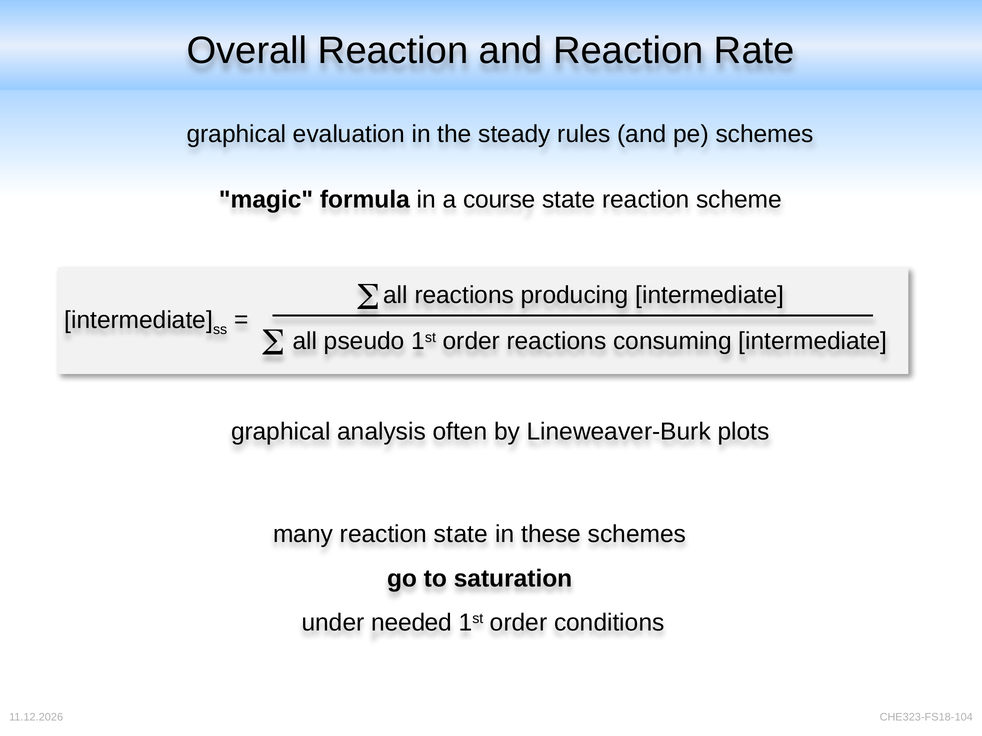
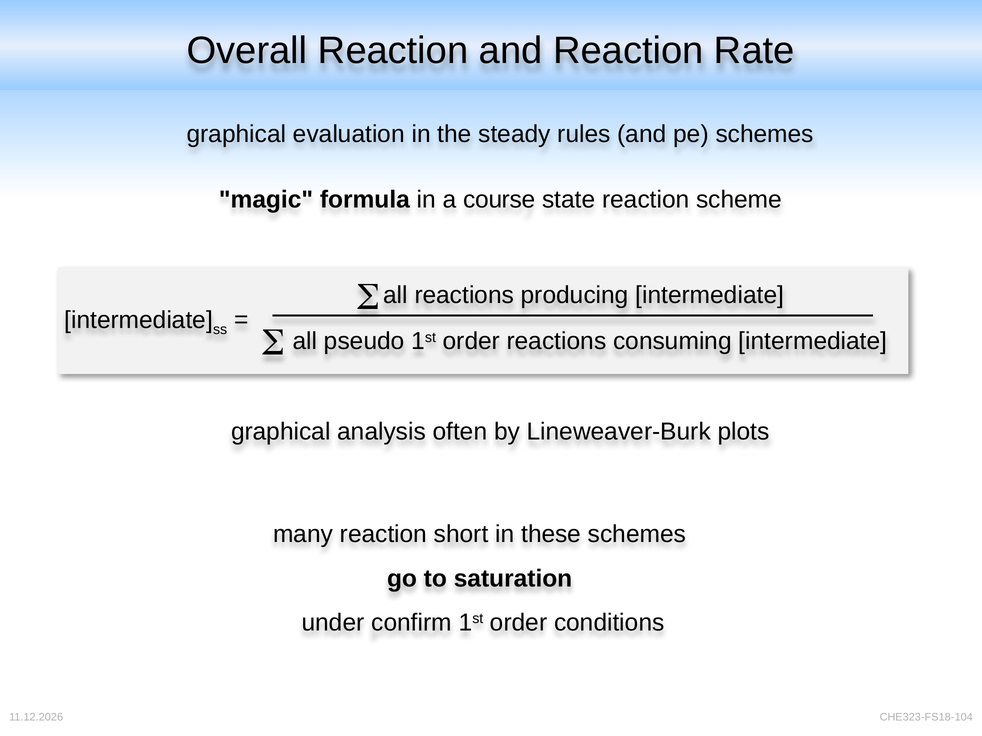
reaction state: state -> short
needed: needed -> confirm
